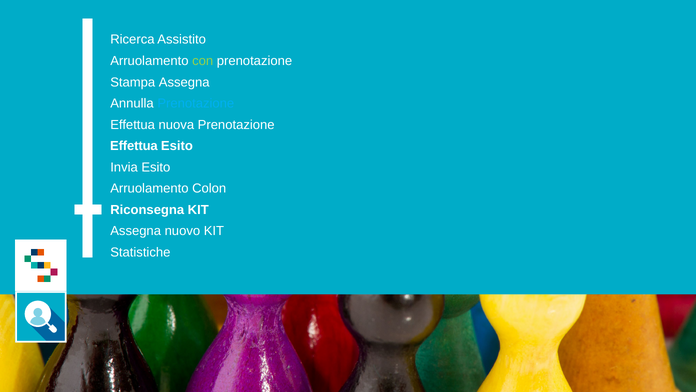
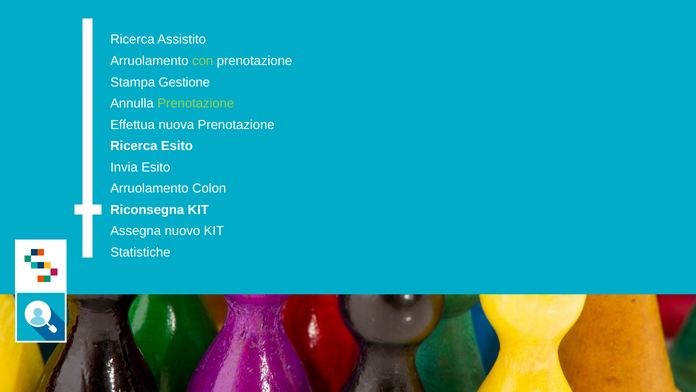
Stampa Assegna: Assegna -> Gestione
Prenotazione at (196, 103) colour: light blue -> light green
Effettua at (134, 146): Effettua -> Ricerca
